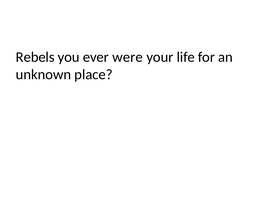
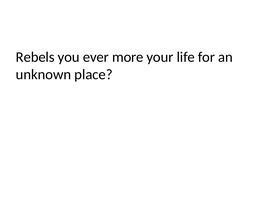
were: were -> more
